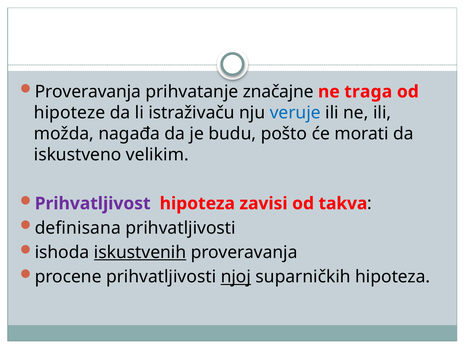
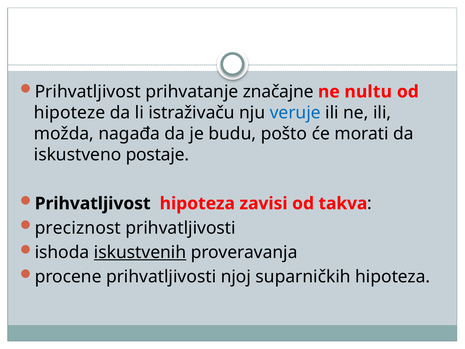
Proveravanja at (88, 92): Proveravanja -> Prihvatljivost
traga: traga -> nultu
velikim: velikim -> postaje
Prihvatljivost at (93, 203) colour: purple -> black
definisana: definisana -> preciznost
njoj underline: present -> none
